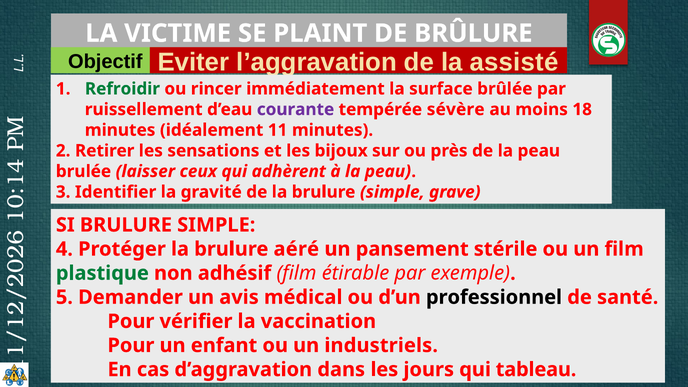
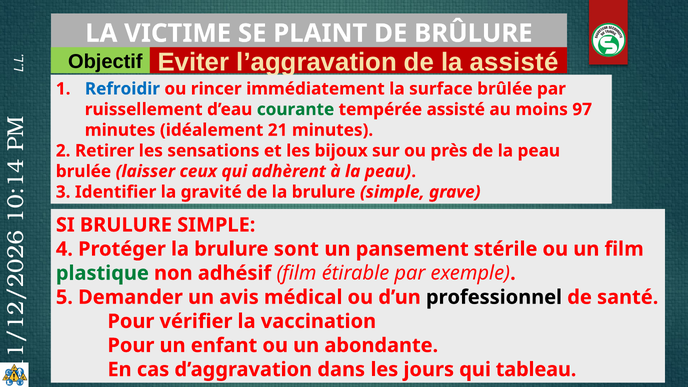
Refroidir colour: green -> blue
courante colour: purple -> green
tempérée sévère: sévère -> assisté
18: 18 -> 97
11: 11 -> 21
aéré: aéré -> sont
industriels: industriels -> abondante
